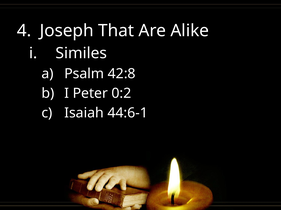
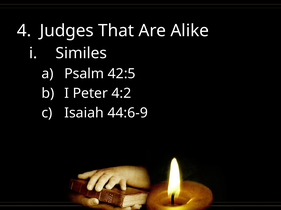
Joseph: Joseph -> Judges
42:8: 42:8 -> 42:5
0:2: 0:2 -> 4:2
44:6-1: 44:6-1 -> 44:6-9
